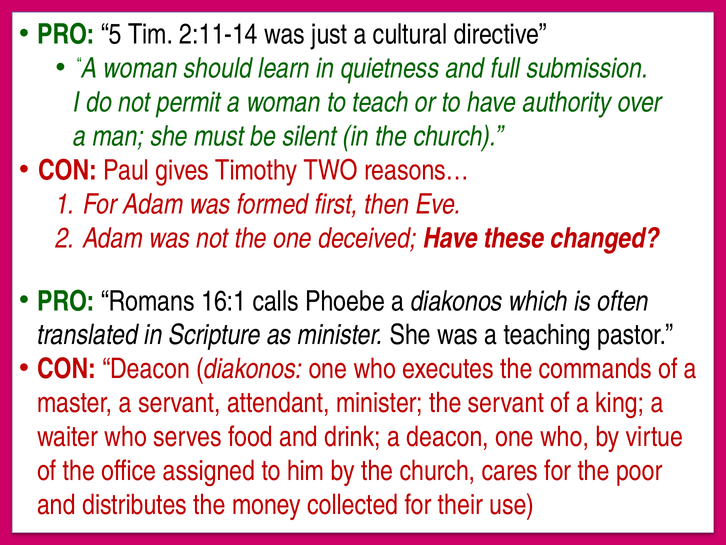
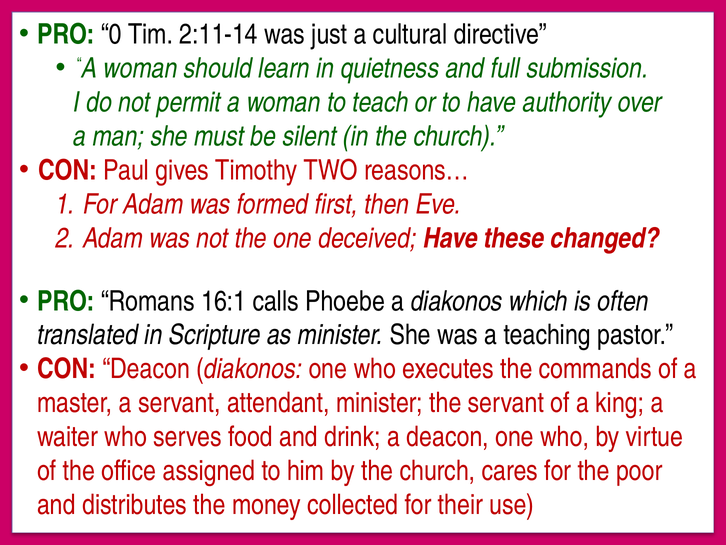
5: 5 -> 0
